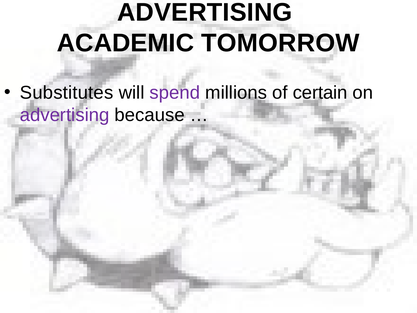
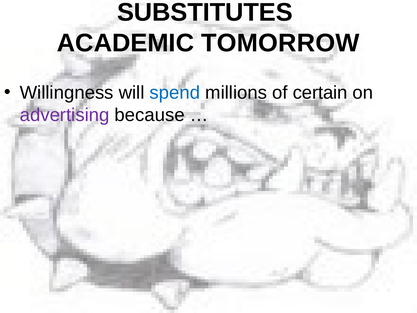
ADVERTISING at (205, 13): ADVERTISING -> SUBSTITUTES
Substitutes: Substitutes -> Willingness
spend colour: purple -> blue
